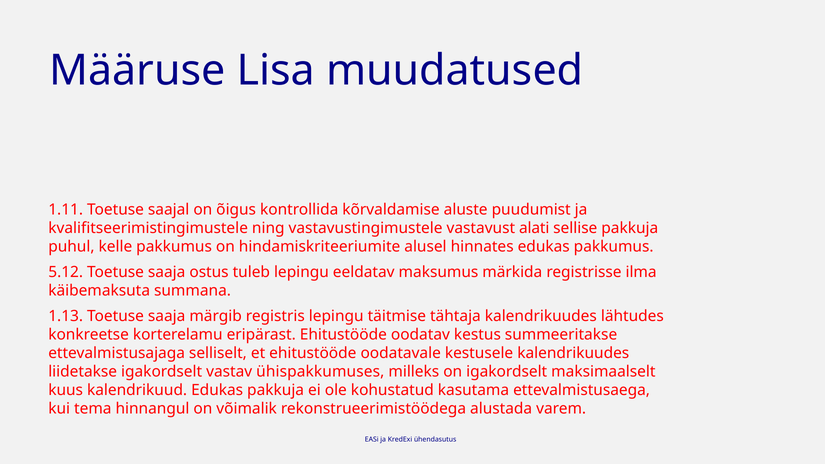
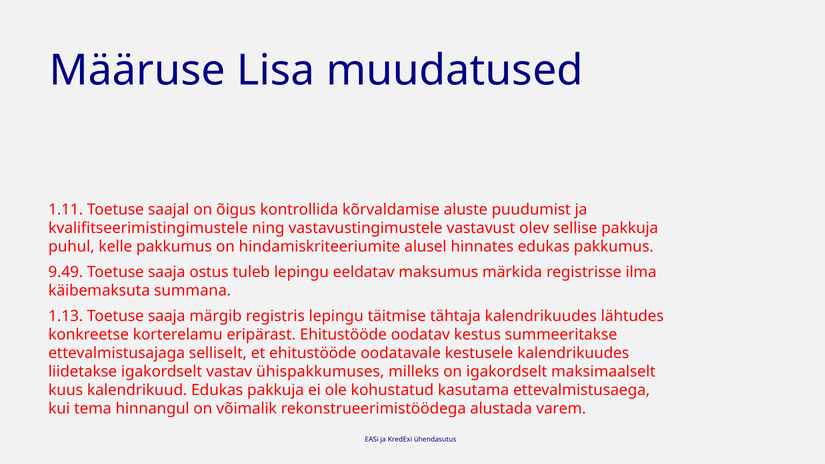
alati: alati -> olev
5.12: 5.12 -> 9.49
